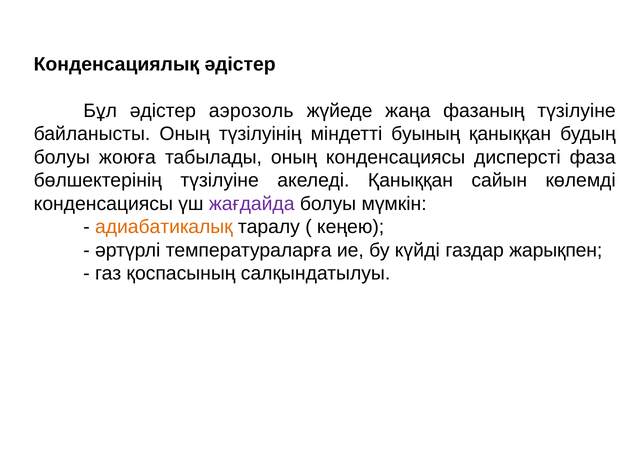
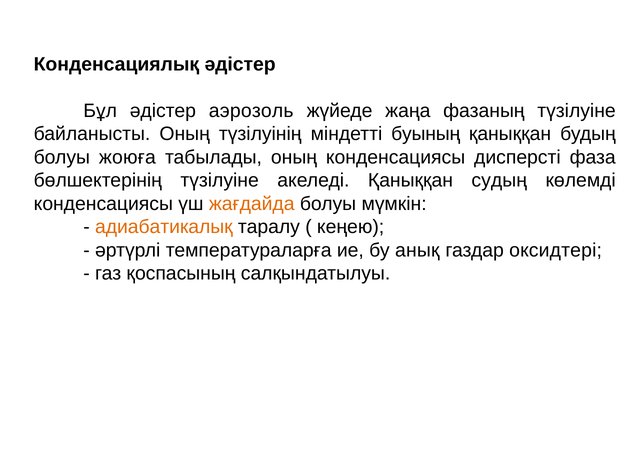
сайын: сайын -> судың
жағдайда colour: purple -> orange
күйді: күйді -> анық
жарықпен: жарықпен -> оксидтері
